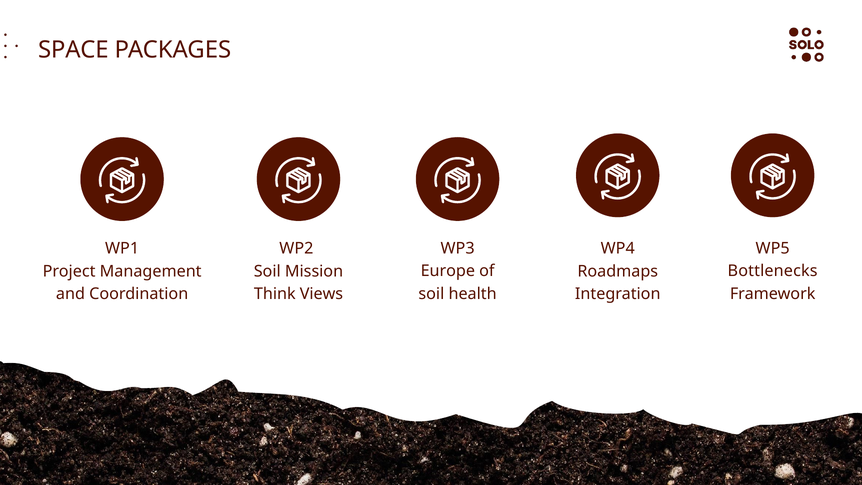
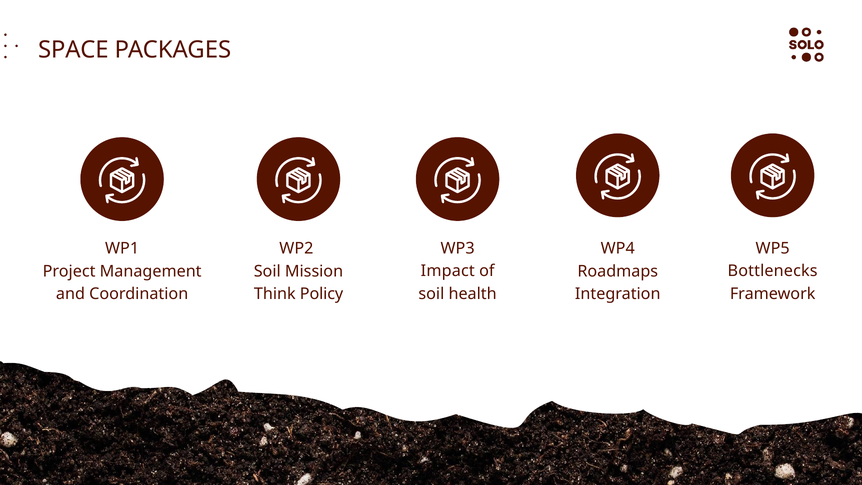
Europe: Europe -> Impact
Views: Views -> Policy
